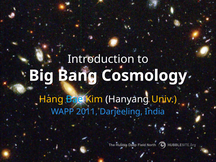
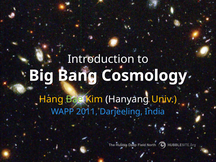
Bae colour: light blue -> light green
